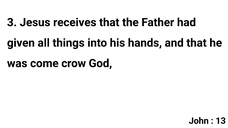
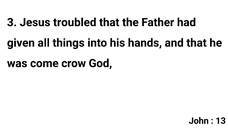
receives: receives -> troubled
